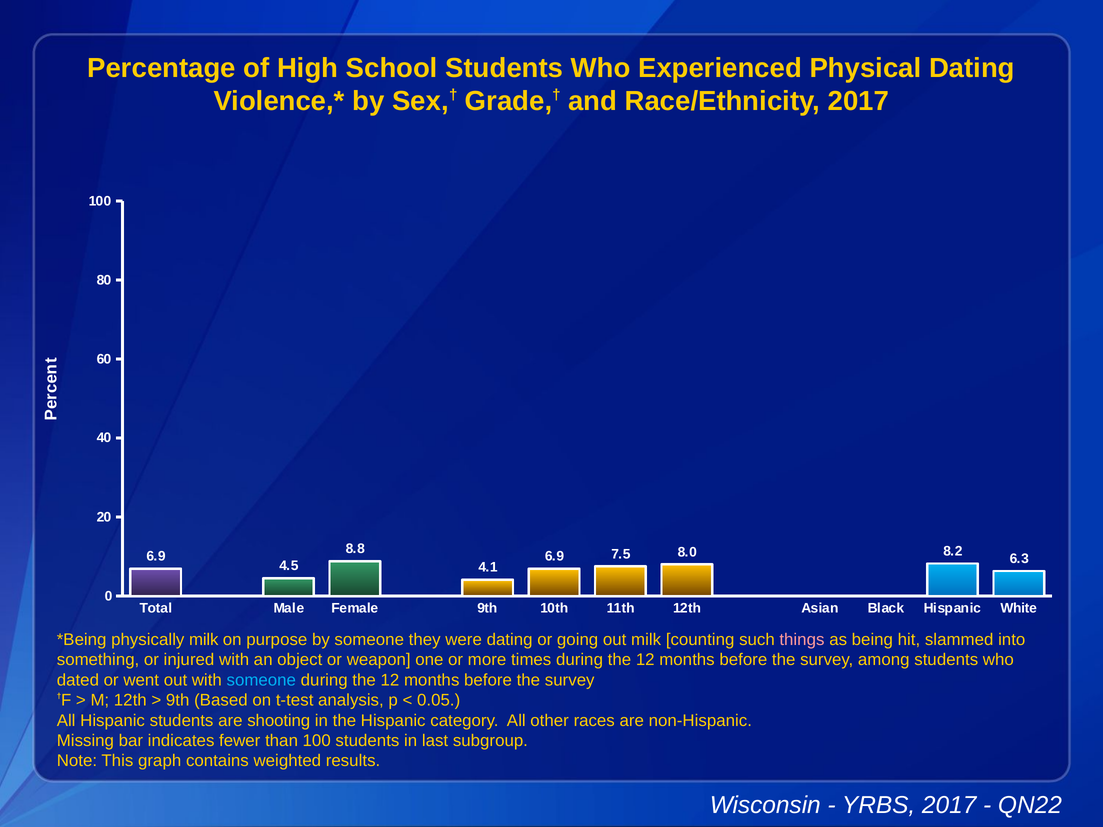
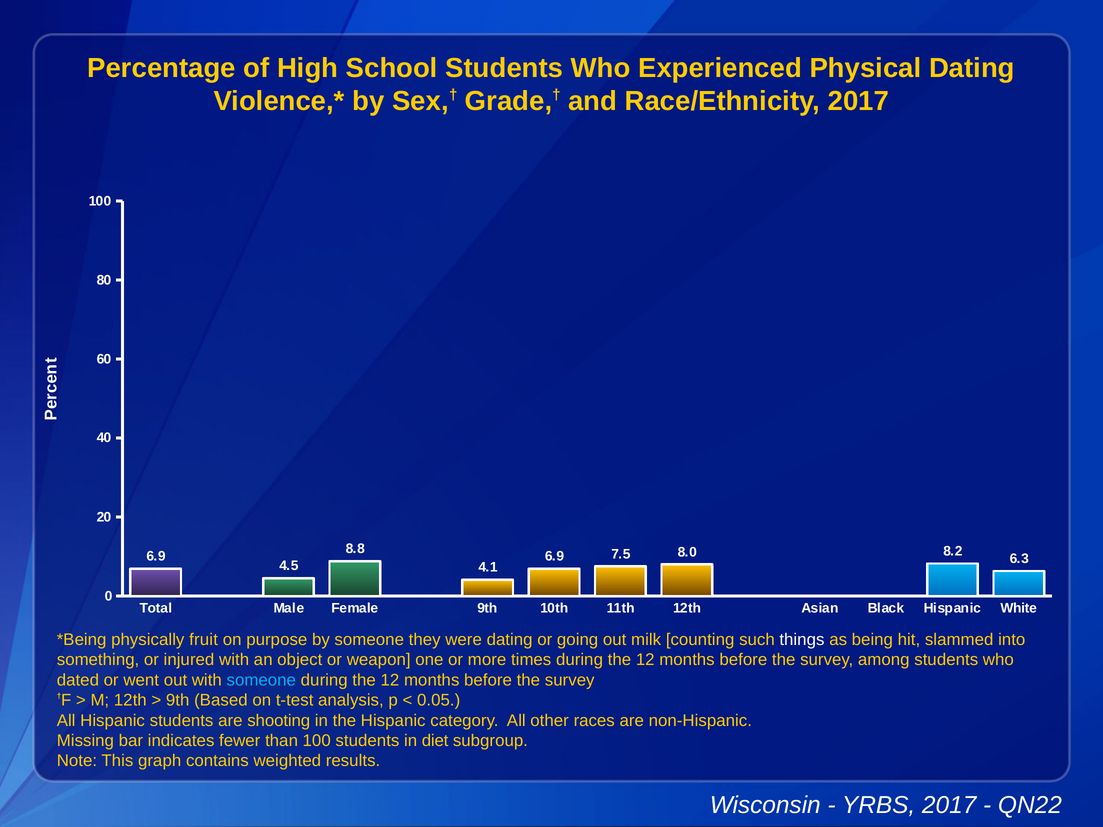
physically milk: milk -> fruit
things colour: pink -> white
last: last -> diet
